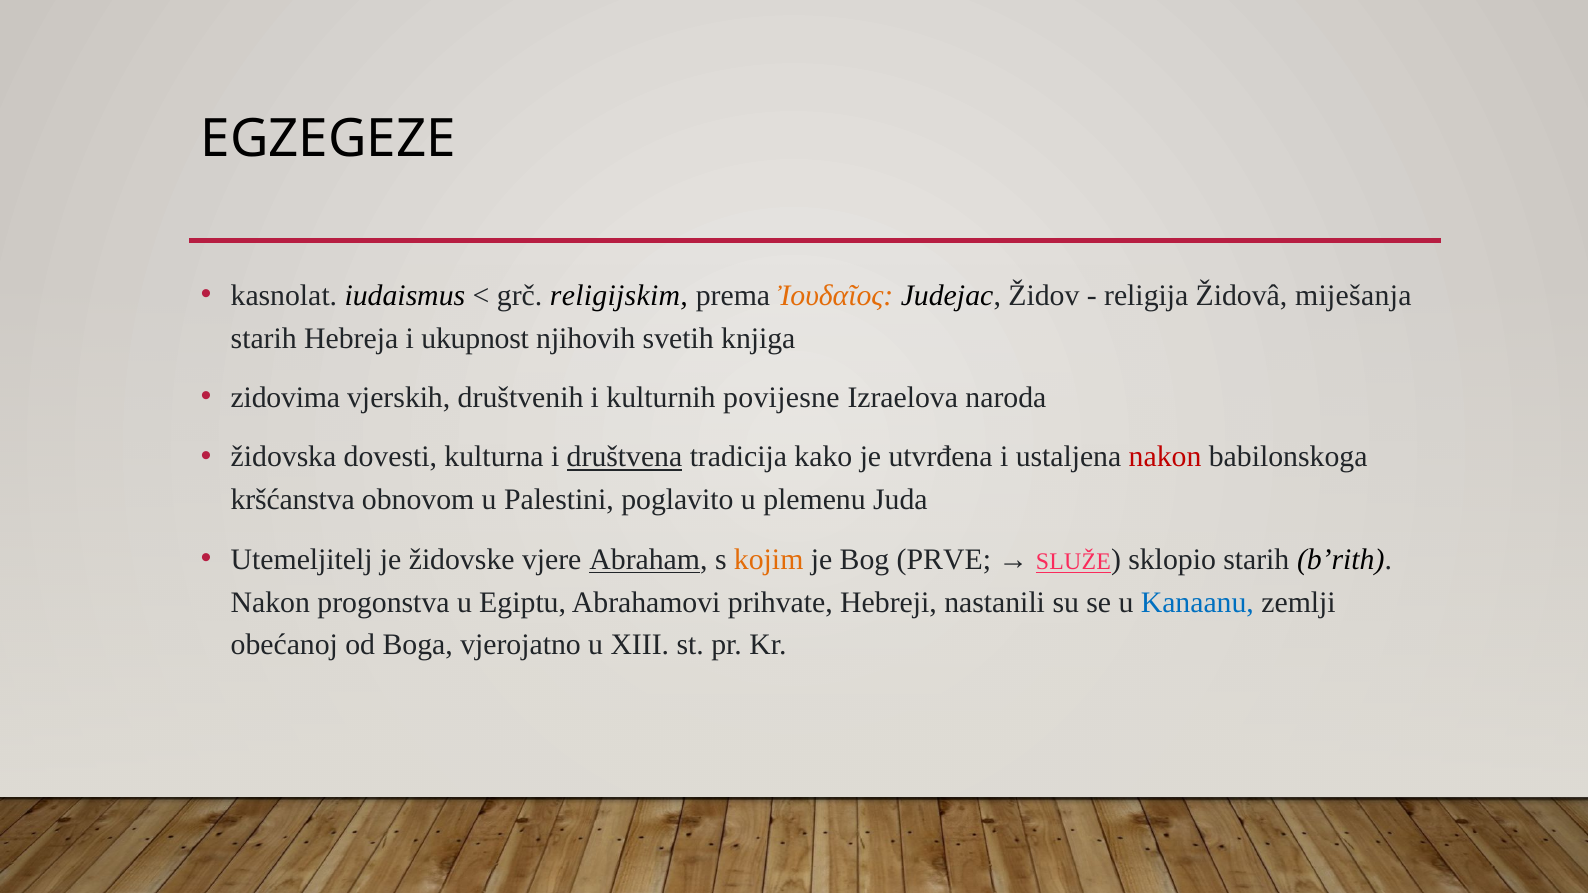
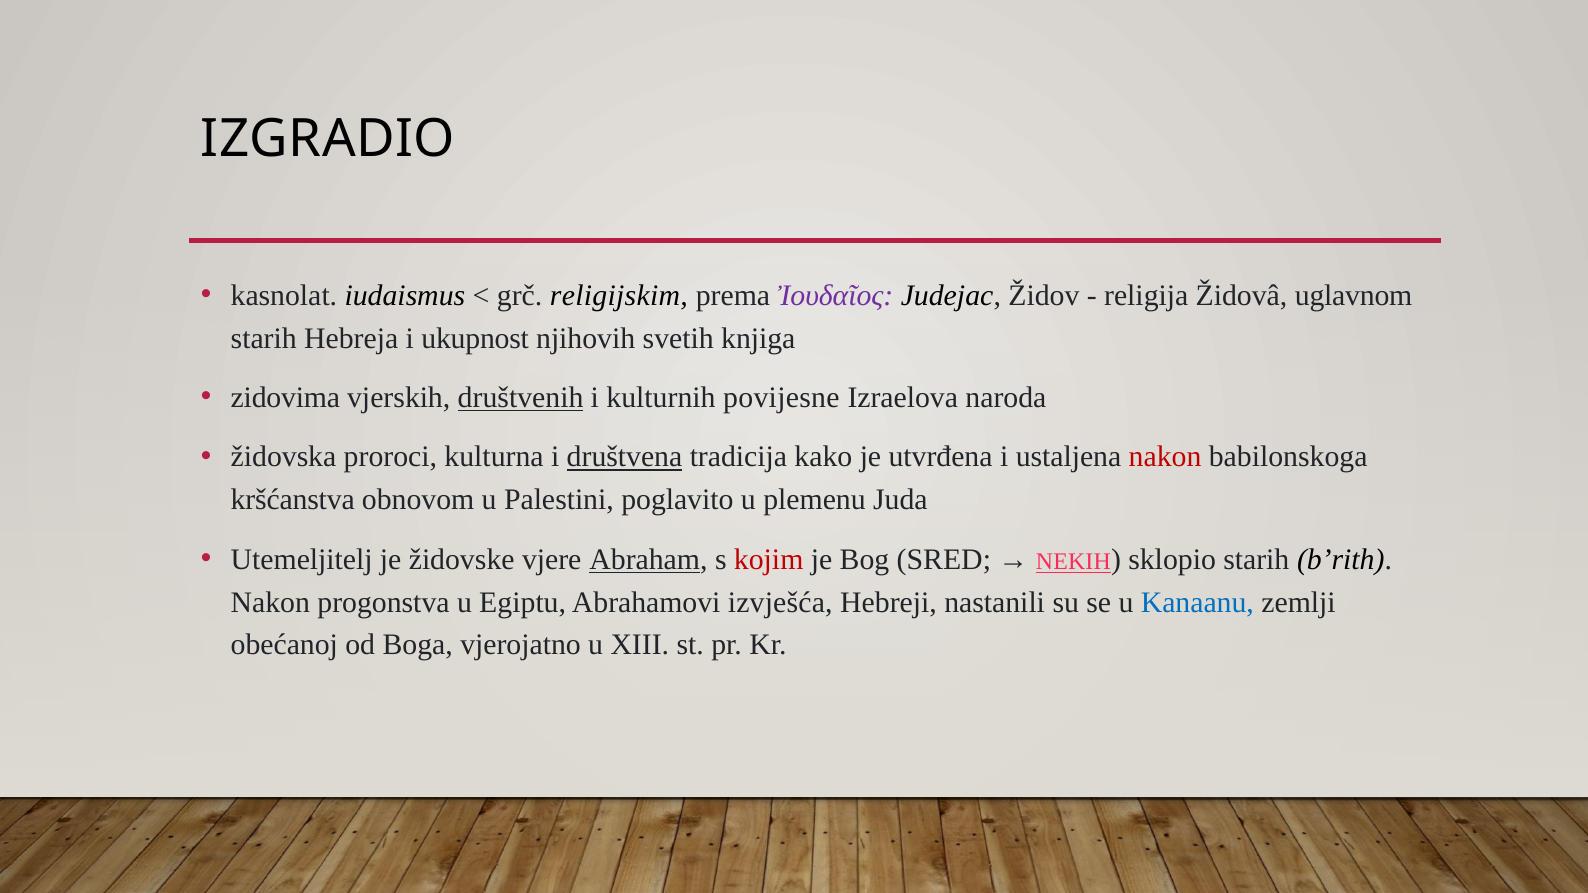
EGZEGEZE: EGZEGEZE -> IZGRADIO
Ἰουδαῖος colour: orange -> purple
miješanja: miješanja -> uglavnom
društvenih underline: none -> present
dovesti: dovesti -> proroci
kojim colour: orange -> red
PRVE: PRVE -> SRED
SLUŽE: SLUŽE -> NEKIH
prihvate: prihvate -> izvješća
